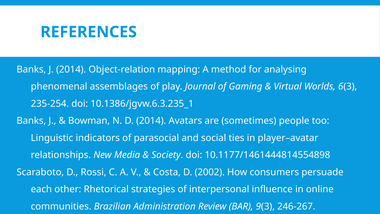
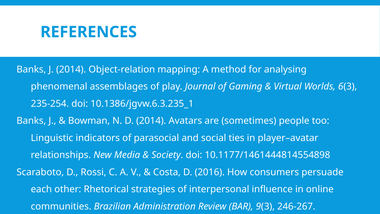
2002: 2002 -> 2016
